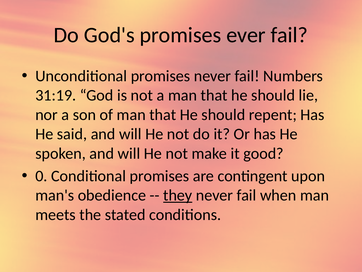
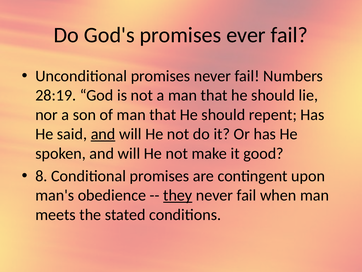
31:19: 31:19 -> 28:19
and at (103, 134) underline: none -> present
0: 0 -> 8
